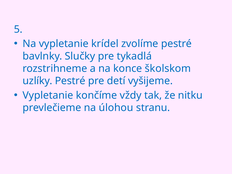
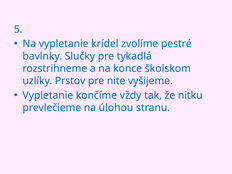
uzlíky Pestré: Pestré -> Prstov
detí: detí -> nite
